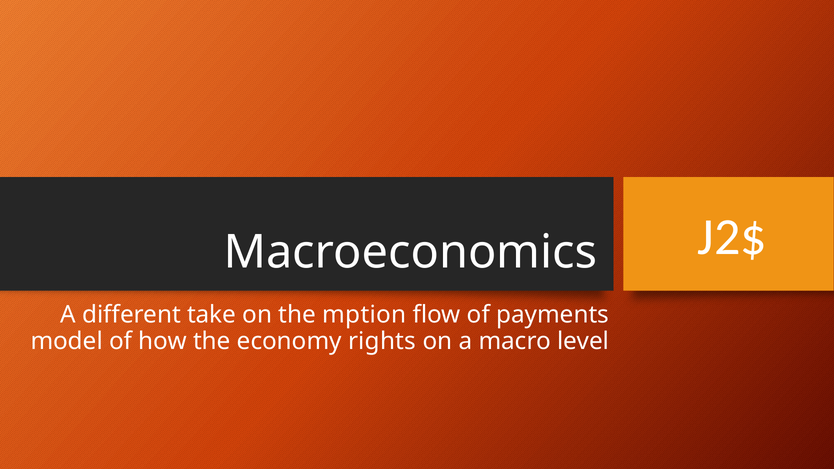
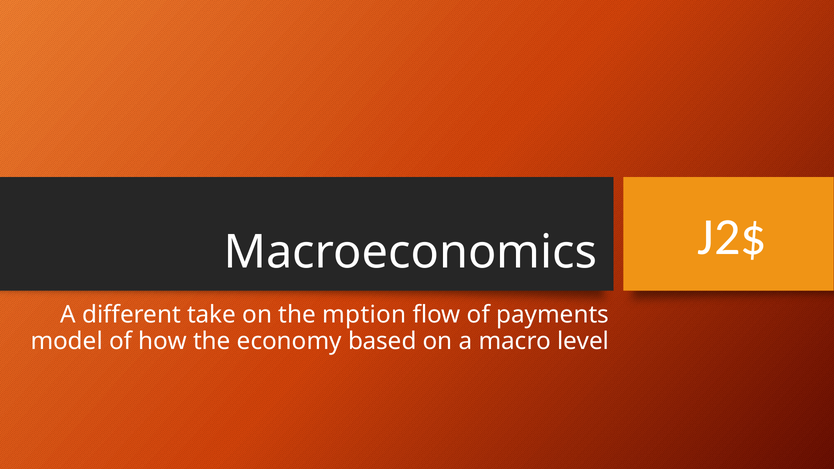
rights: rights -> based
